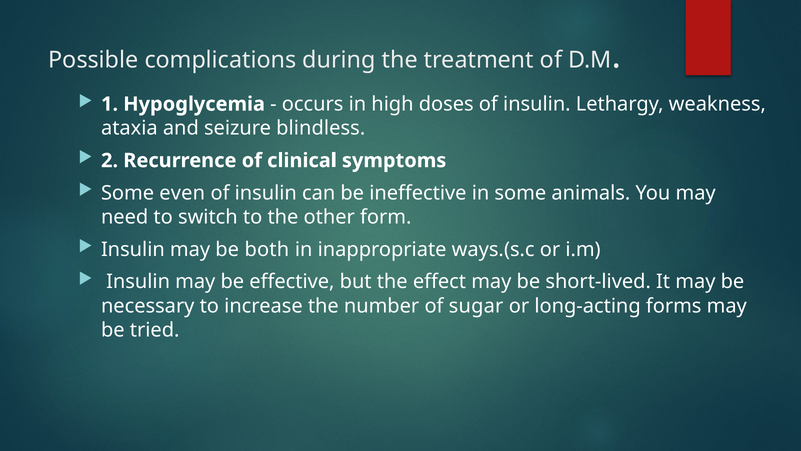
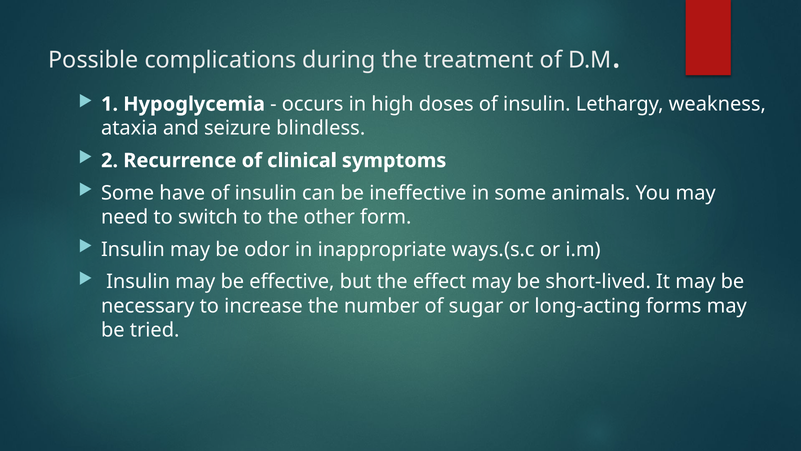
even: even -> have
both: both -> odor
